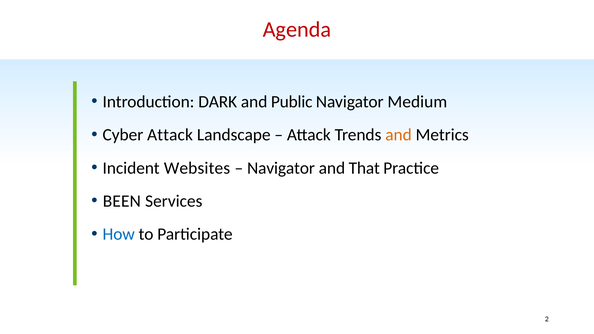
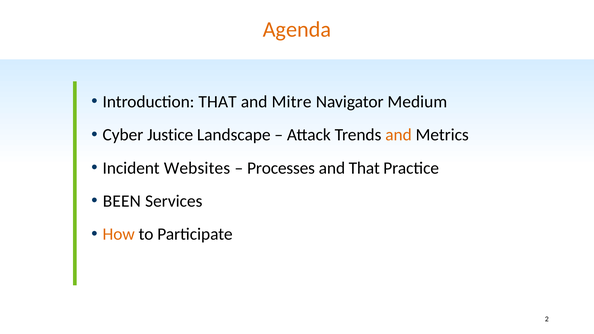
Agenda colour: red -> orange
Introduction DARK: DARK -> THAT
Public: Public -> Mitre
Cyber Attack: Attack -> Justice
Navigator at (281, 168): Navigator -> Processes
How colour: blue -> orange
